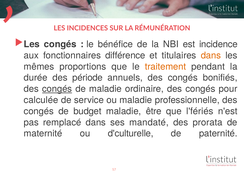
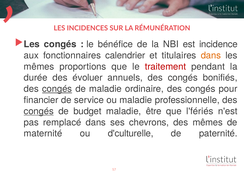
différence: différence -> calendrier
traitement colour: orange -> red
période: période -> évoluer
calculée: calculée -> financier
congés at (39, 111) underline: none -> present
mandaté: mandaté -> chevrons
des prorata: prorata -> mêmes
